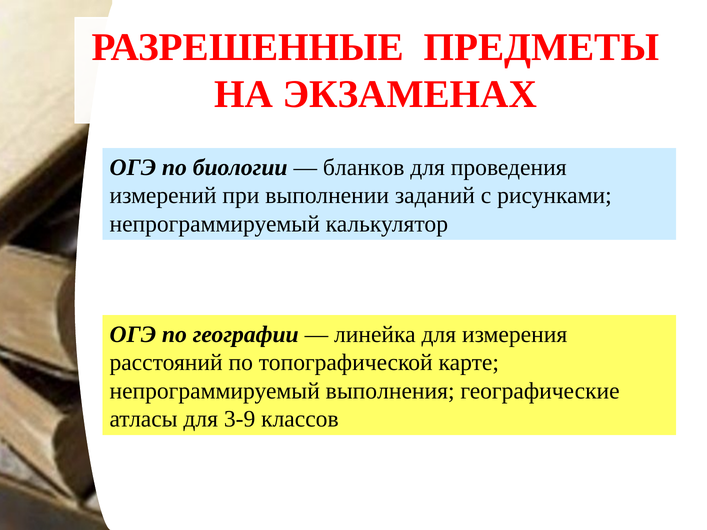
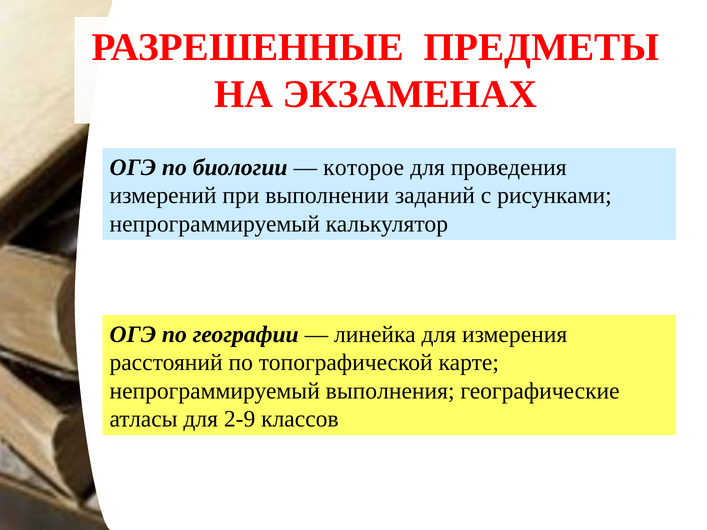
бланков: бланков -> которое
3-9: 3-9 -> 2-9
